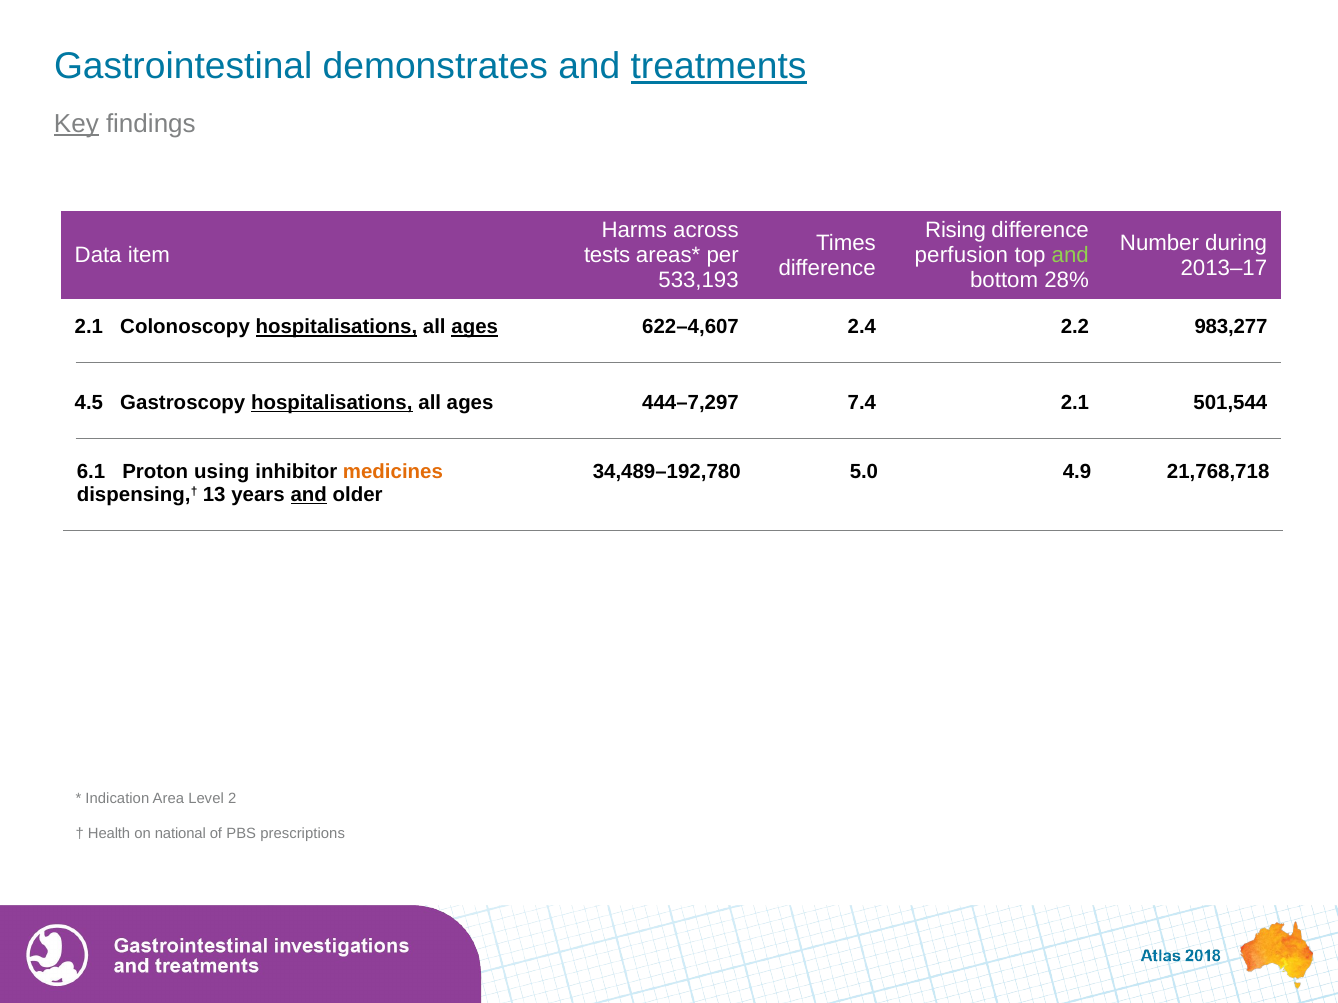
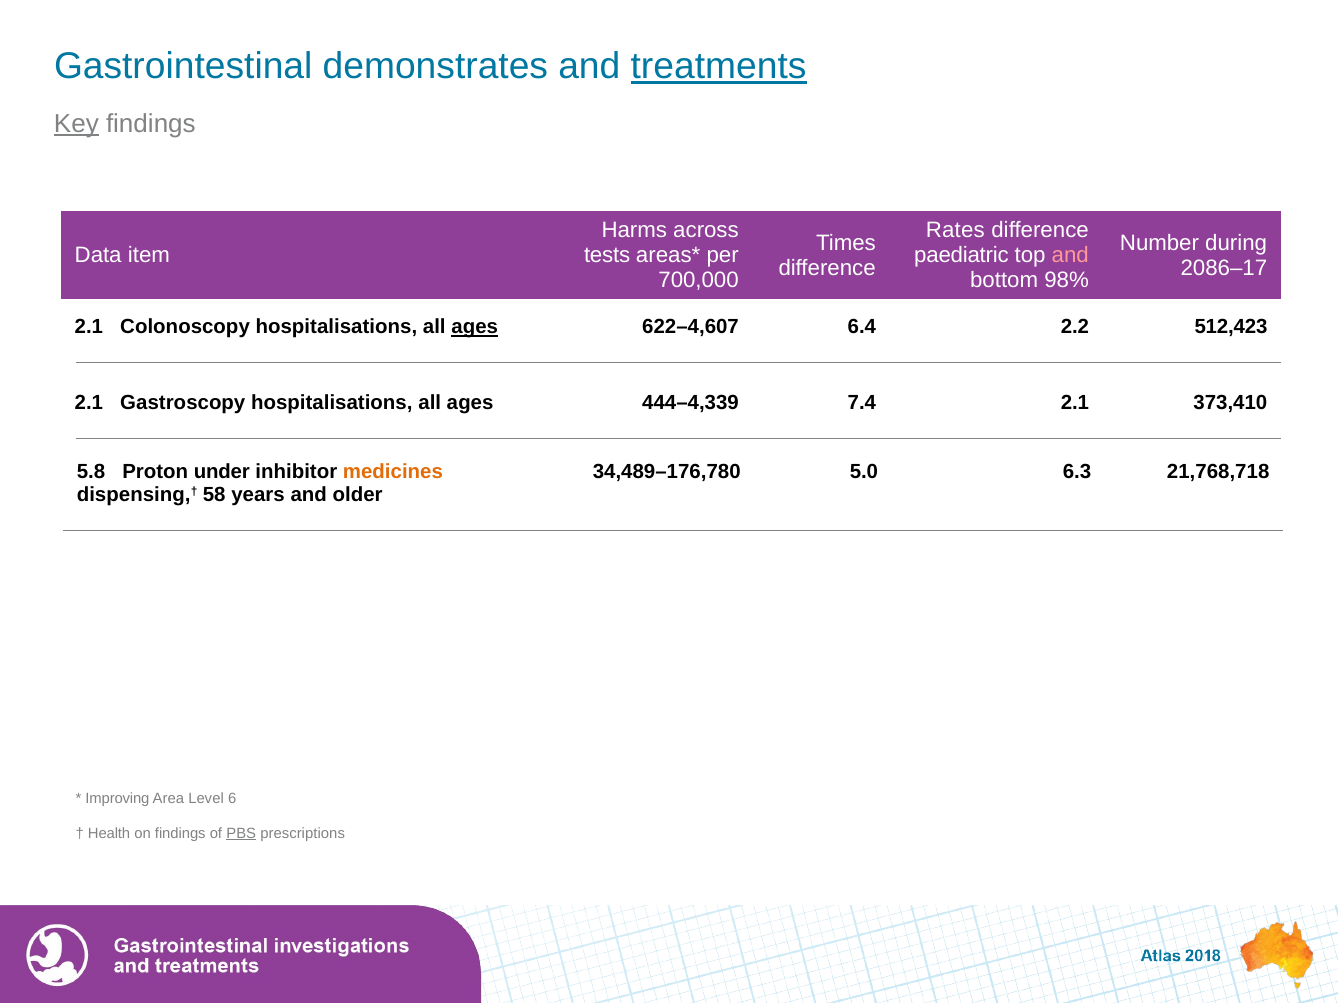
Rising: Rising -> Rates
perfusion: perfusion -> paediatric
and at (1070, 256) colour: light green -> pink
2013–17: 2013–17 -> 2086–17
533,193: 533,193 -> 700,000
28%: 28% -> 98%
hospitalisations at (336, 327) underline: present -> none
2.4: 2.4 -> 6.4
983,277: 983,277 -> 512,423
4.5 at (89, 403): 4.5 -> 2.1
hospitalisations at (332, 403) underline: present -> none
444–7,297: 444–7,297 -> 444–4,339
501,544: 501,544 -> 373,410
6.1: 6.1 -> 5.8
using: using -> under
34,489–192,780: 34,489–192,780 -> 34,489–176,780
4.9: 4.9 -> 6.3
13: 13 -> 58
and at (309, 495) underline: present -> none
Indication: Indication -> Improving
2: 2 -> 6
on national: national -> findings
PBS underline: none -> present
